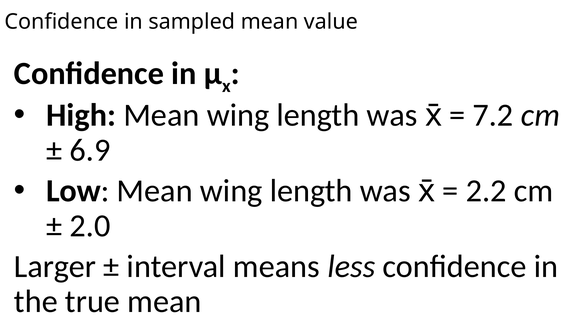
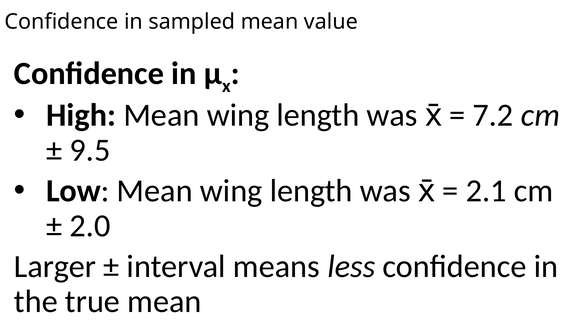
6.9: 6.9 -> 9.5
2.2: 2.2 -> 2.1
